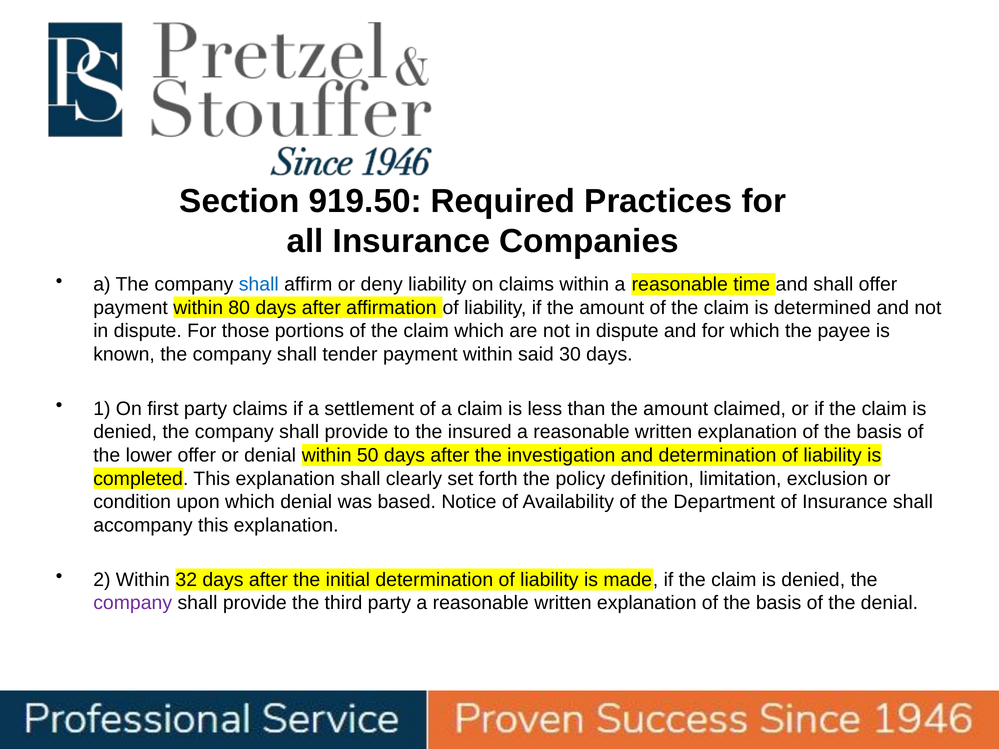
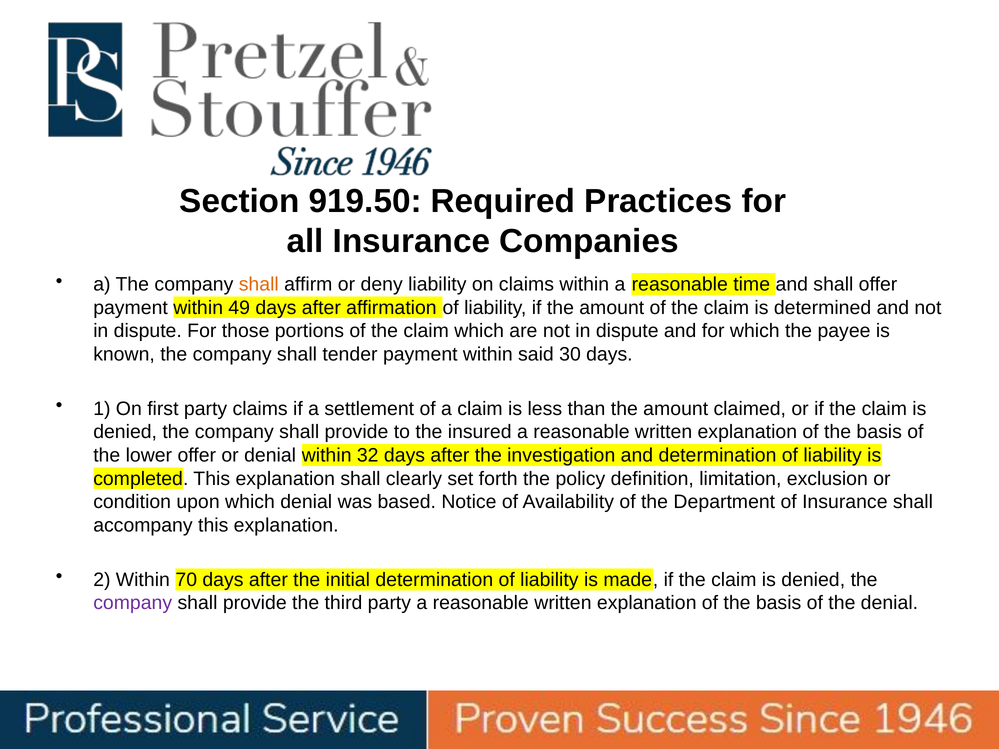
shall at (259, 284) colour: blue -> orange
80: 80 -> 49
50: 50 -> 32
32: 32 -> 70
